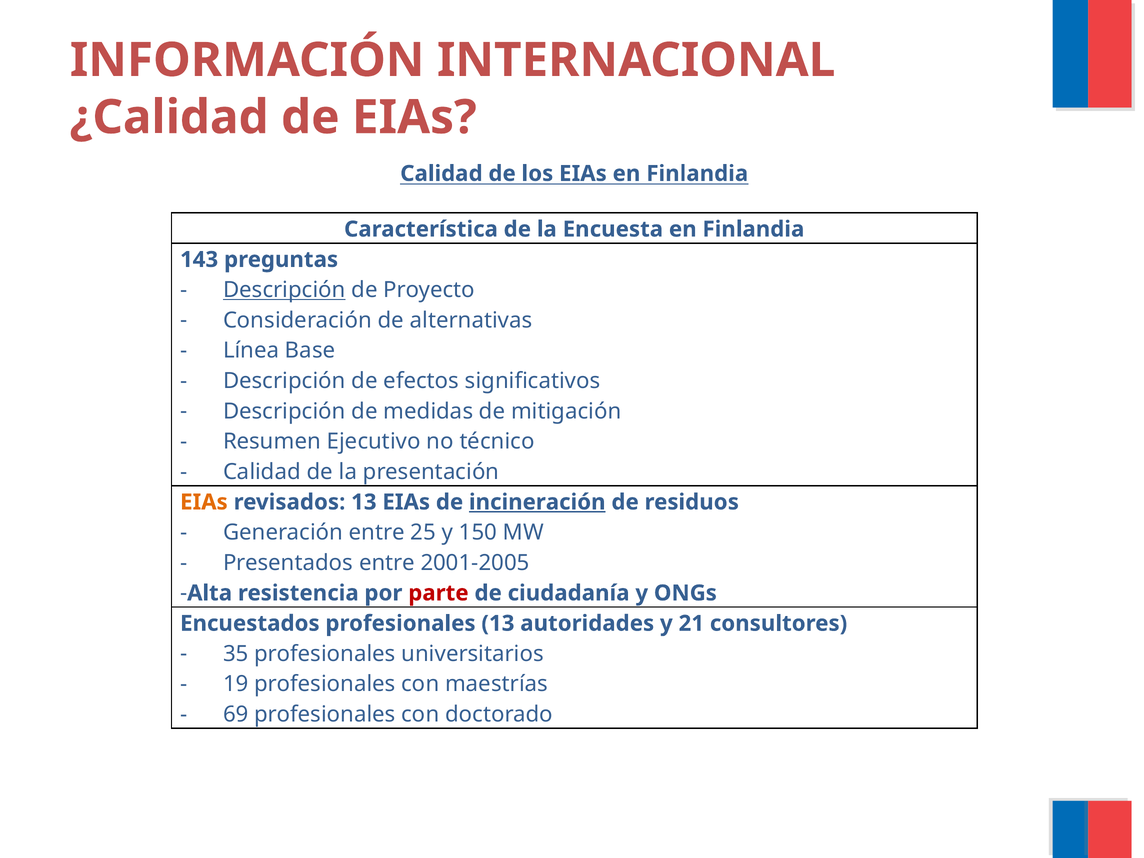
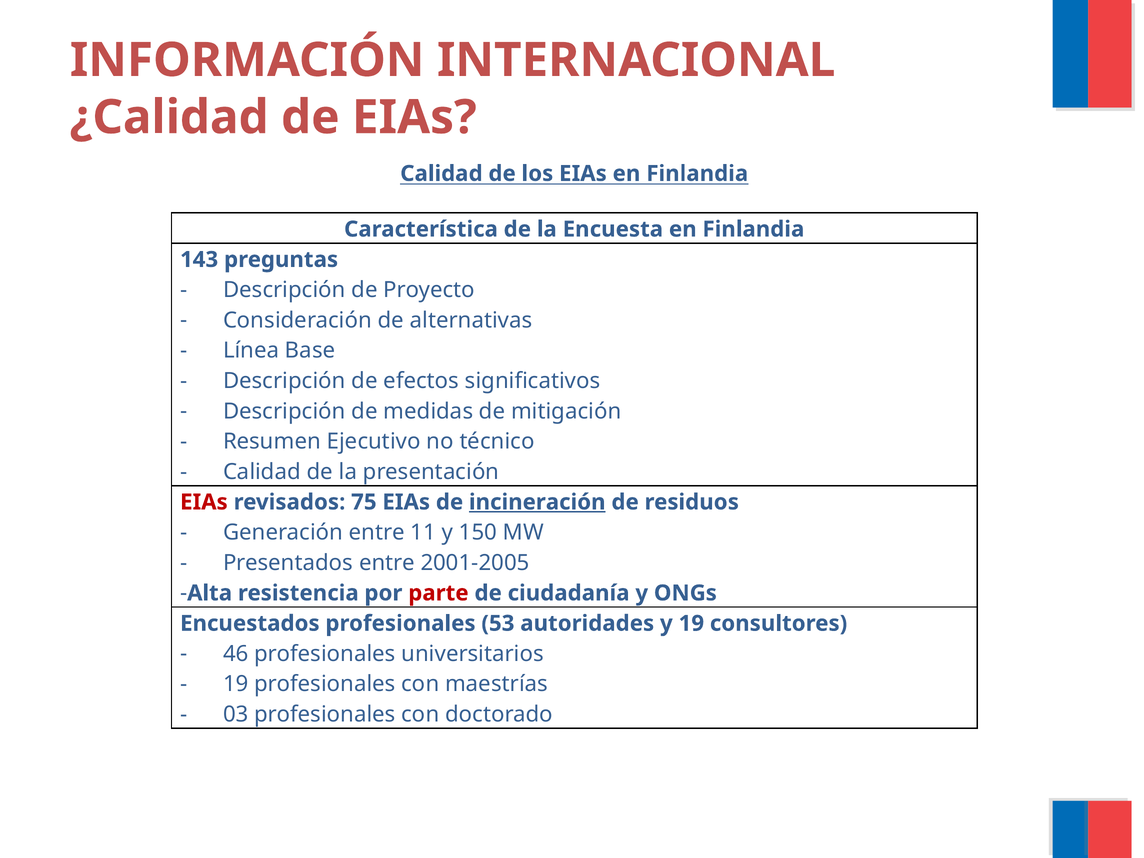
Descripción at (284, 290) underline: present -> none
EIAs at (204, 502) colour: orange -> red
revisados 13: 13 -> 75
25: 25 -> 11
profesionales 13: 13 -> 53
y 21: 21 -> 19
35: 35 -> 46
69: 69 -> 03
